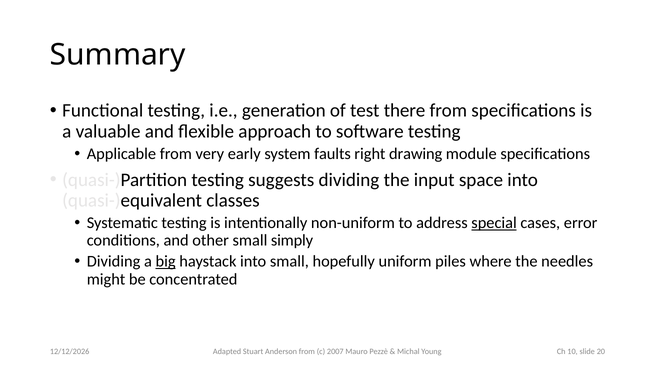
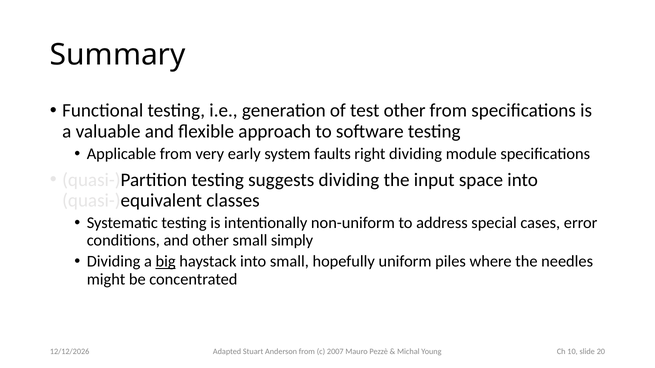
test there: there -> other
right drawing: drawing -> dividing
special underline: present -> none
